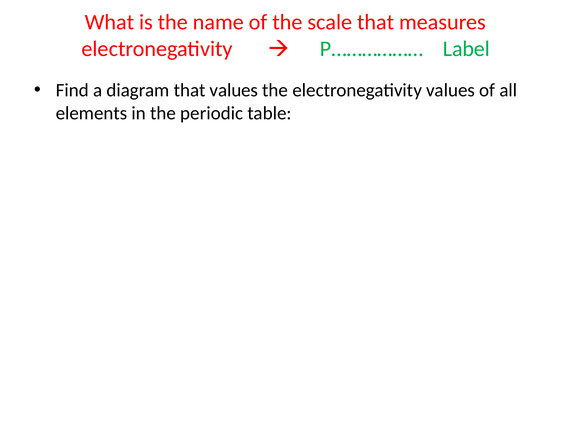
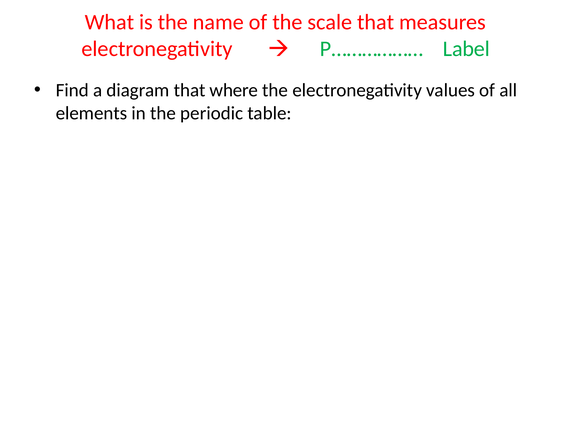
that values: values -> where
